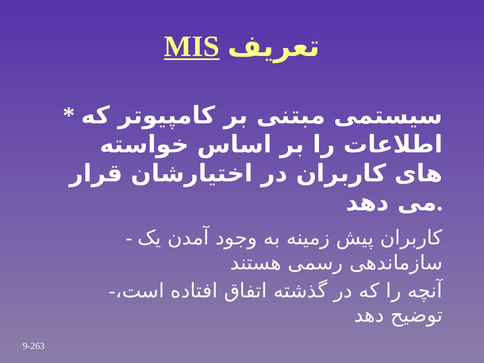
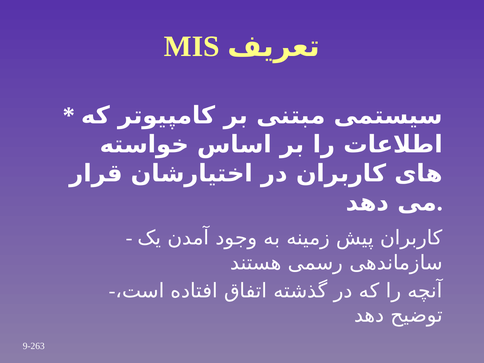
MIS underline: present -> none
